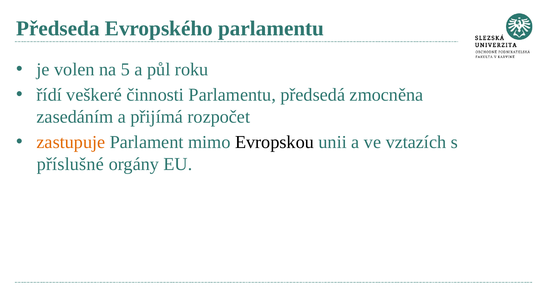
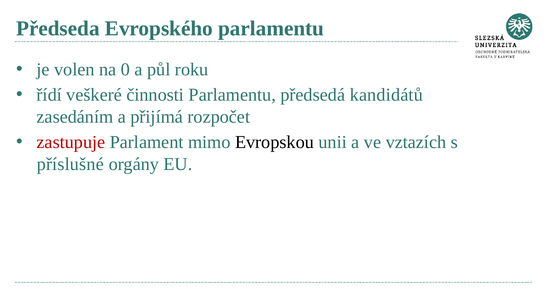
5: 5 -> 0
zmocněna: zmocněna -> kandidátů
zastupuje colour: orange -> red
